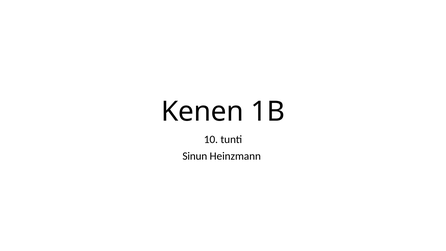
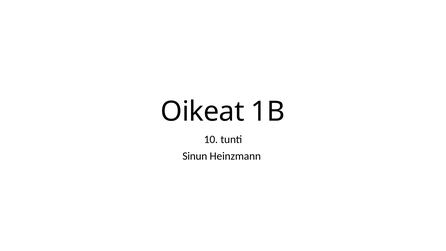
Kenen: Kenen -> Oikeat
